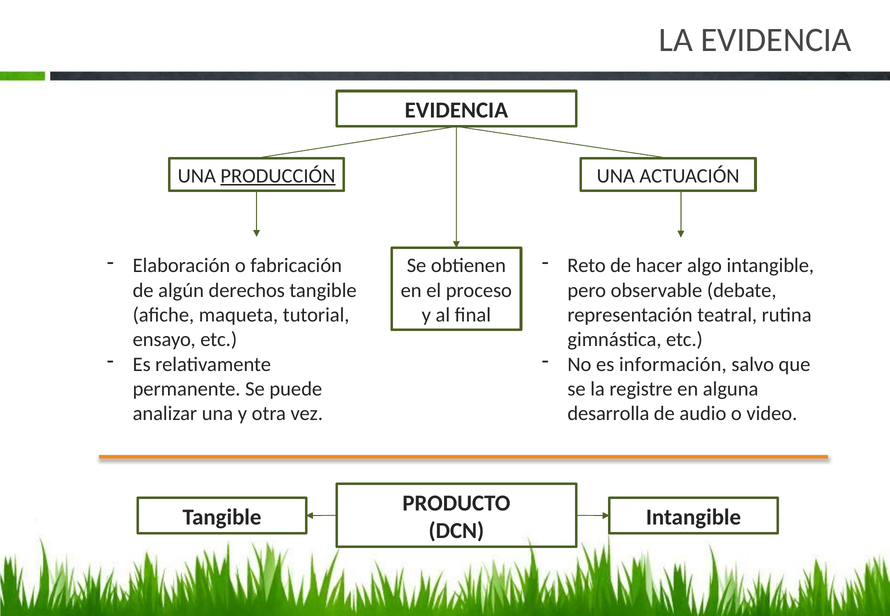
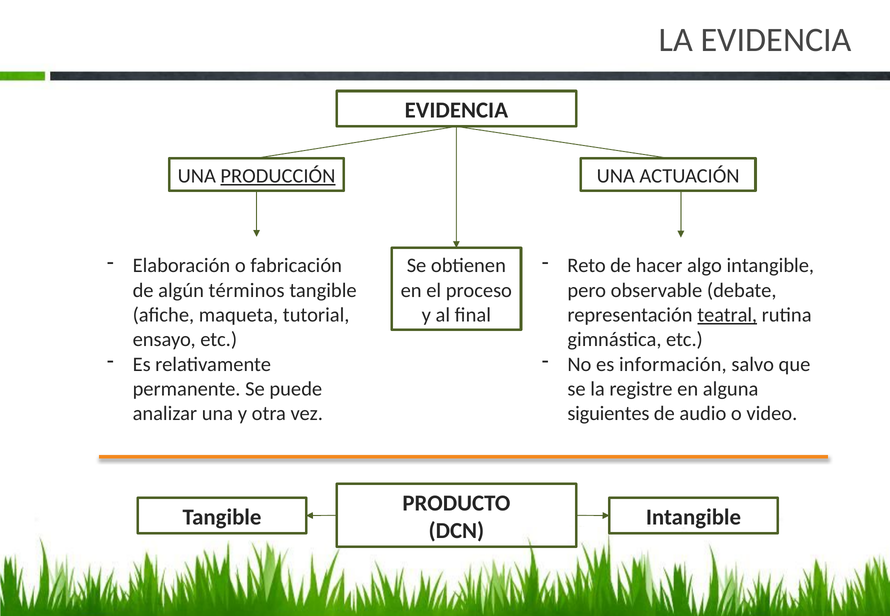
derechos: derechos -> términos
teatral underline: none -> present
desarrolla: desarrolla -> siguientes
